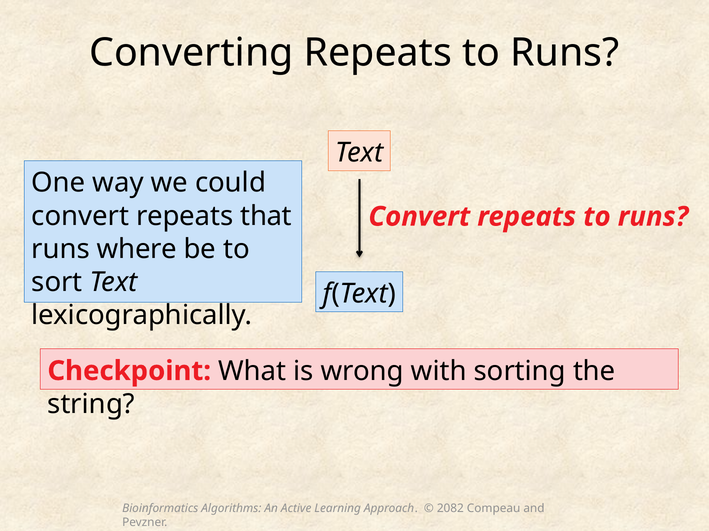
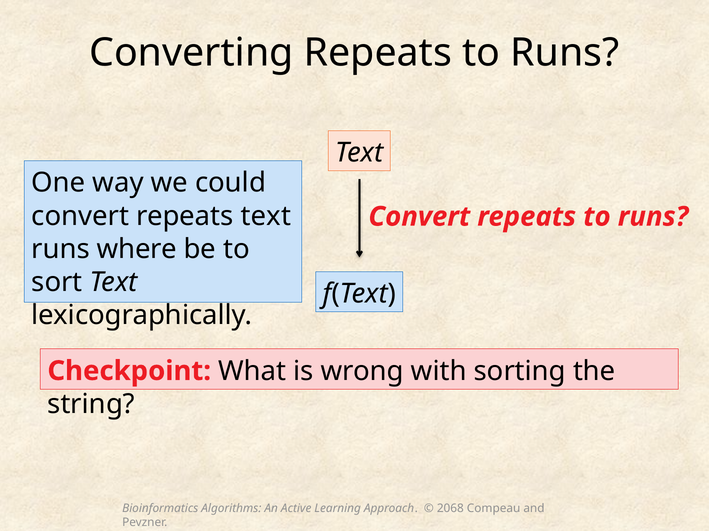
repeats that: that -> text
2082: 2082 -> 2068
